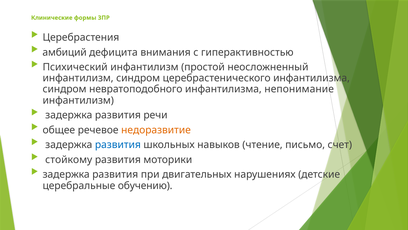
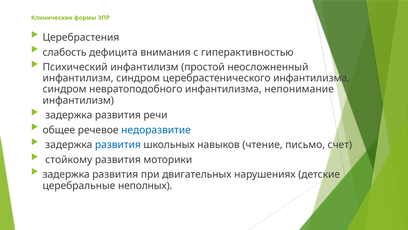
амбиций: амбиций -> слабость
недоразвитие colour: orange -> blue
обучению: обучению -> неполных
